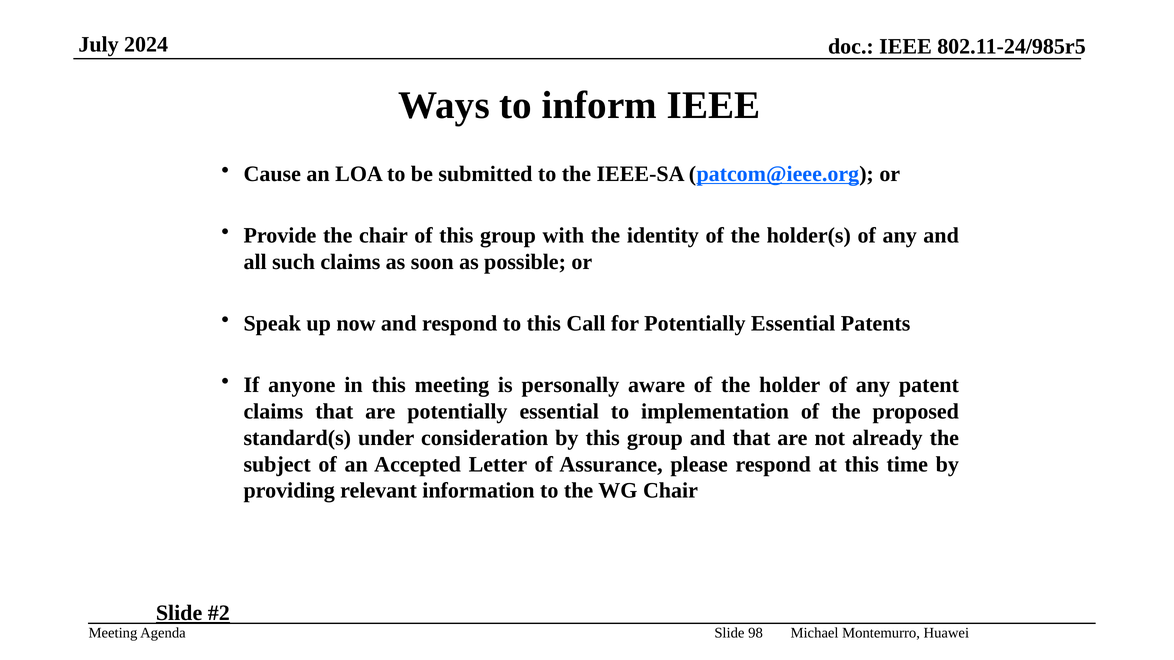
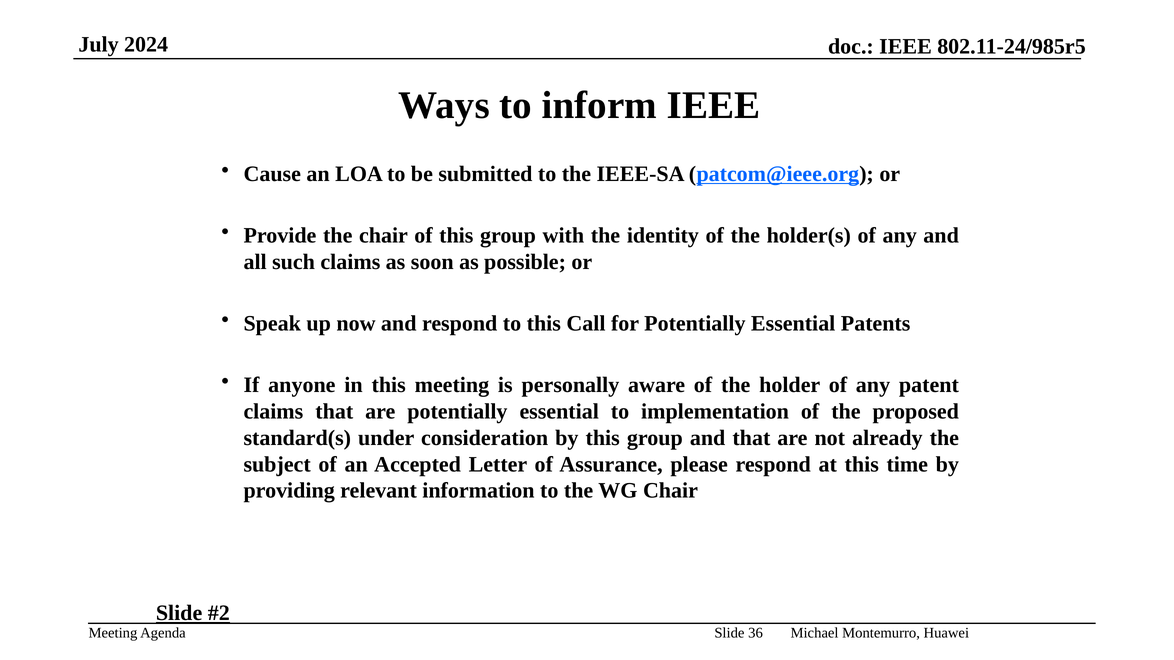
98: 98 -> 36
